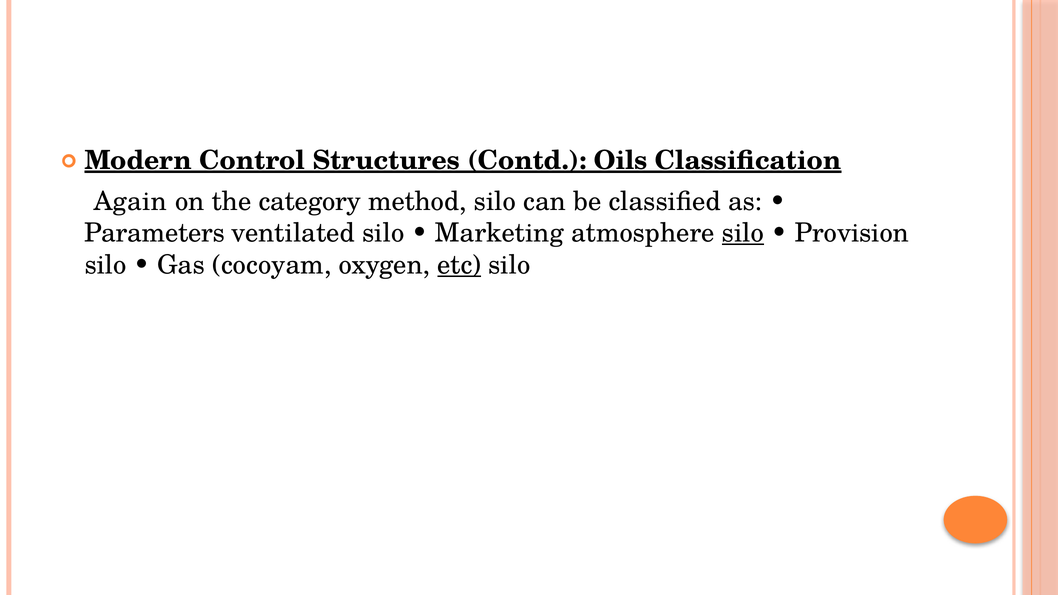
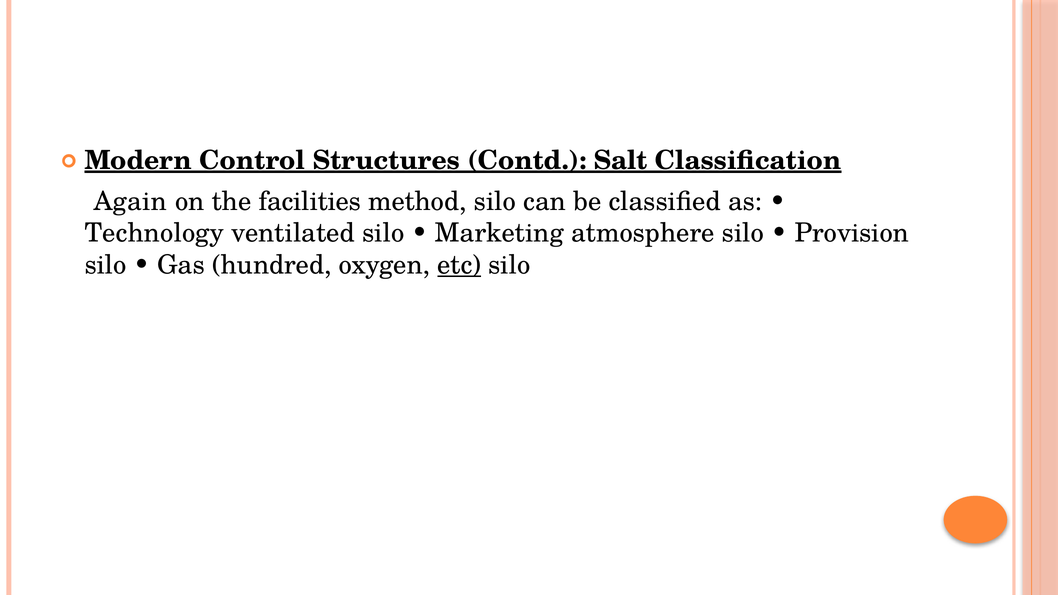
Oils: Oils -> Salt
category: category -> facilities
Parameters: Parameters -> Technology
silo at (743, 233) underline: present -> none
cocoyam: cocoyam -> hundred
